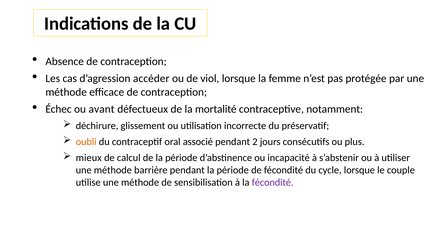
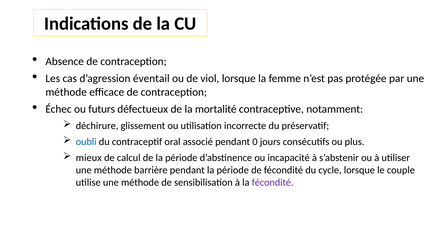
accéder: accéder -> éventail
avant: avant -> futurs
oubli colour: orange -> blue
2: 2 -> 0
